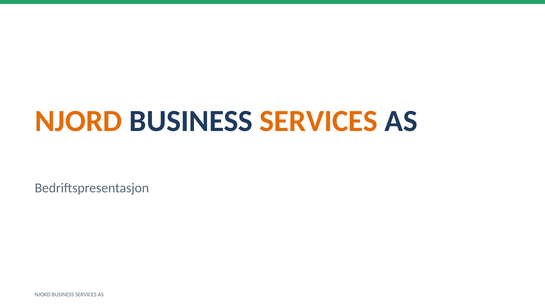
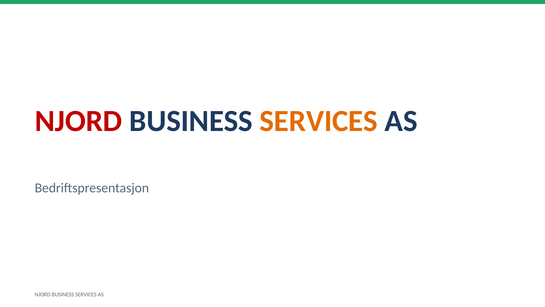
NJORD at (78, 121) colour: orange -> red
